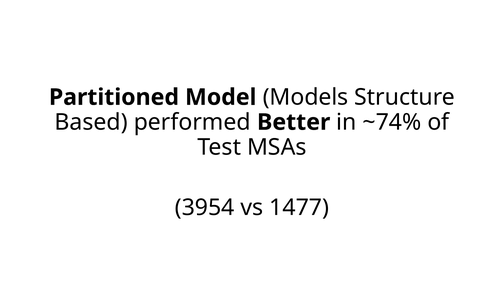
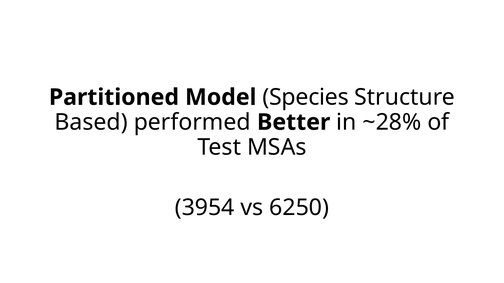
Models: Models -> Species
~74%: ~74% -> ~28%
1477: 1477 -> 6250
